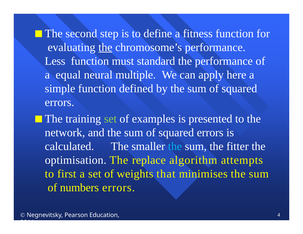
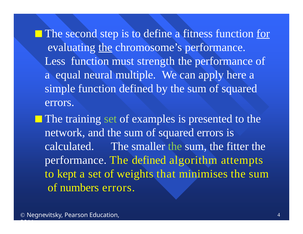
for underline: none -> present
standard: standard -> strength
the at (175, 146) colour: light blue -> light green
optimisation at (76, 160): optimisation -> performance
The replace: replace -> defined
first: first -> kept
